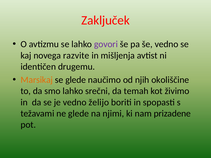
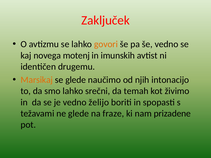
govori colour: purple -> orange
razvite: razvite -> motenj
mišljenja: mišljenja -> imunskih
okoliščine: okoliščine -> intonacijo
njimi: njimi -> fraze
